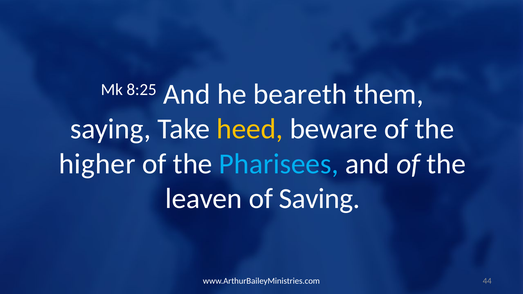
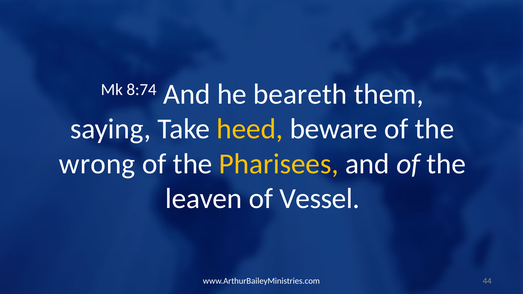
8:25: 8:25 -> 8:74
higher: higher -> wrong
Pharisees colour: light blue -> yellow
Saving: Saving -> Vessel
